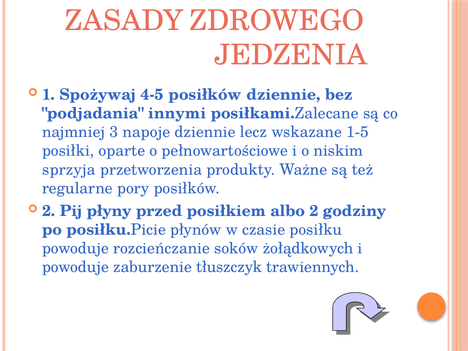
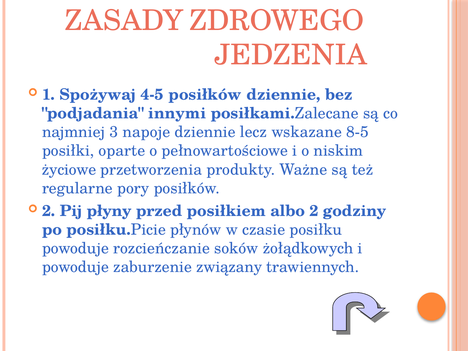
1-5: 1-5 -> 8-5
sprzyja: sprzyja -> życiowe
tłuszczyk: tłuszczyk -> związany
